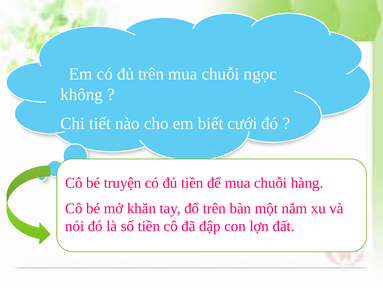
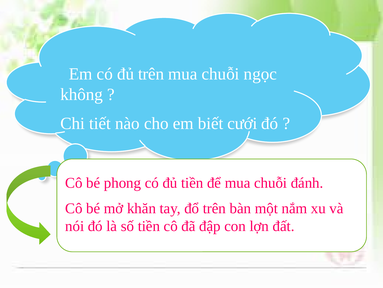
truyện: truyện -> phong
hàng: hàng -> đánh
